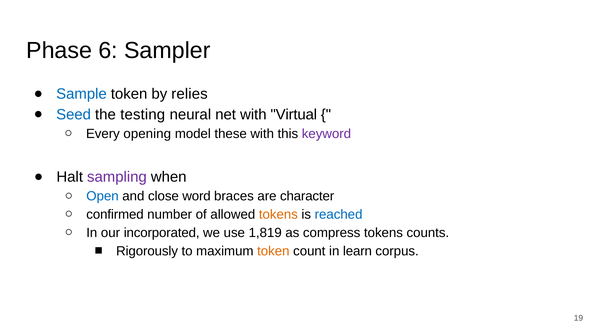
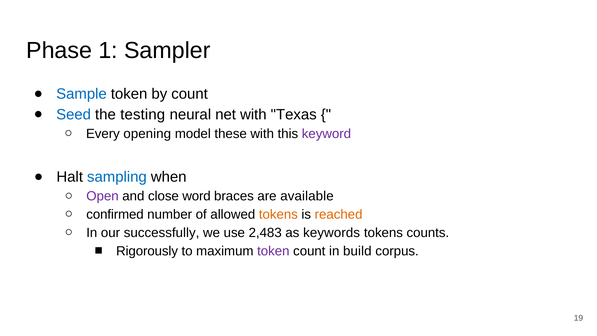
6: 6 -> 1
by relies: relies -> count
Virtual: Virtual -> Texas
sampling colour: purple -> blue
Open colour: blue -> purple
character: character -> available
reached colour: blue -> orange
incorporated: incorporated -> successfully
1,819: 1,819 -> 2,483
compress: compress -> keywords
token at (273, 251) colour: orange -> purple
learn: learn -> build
